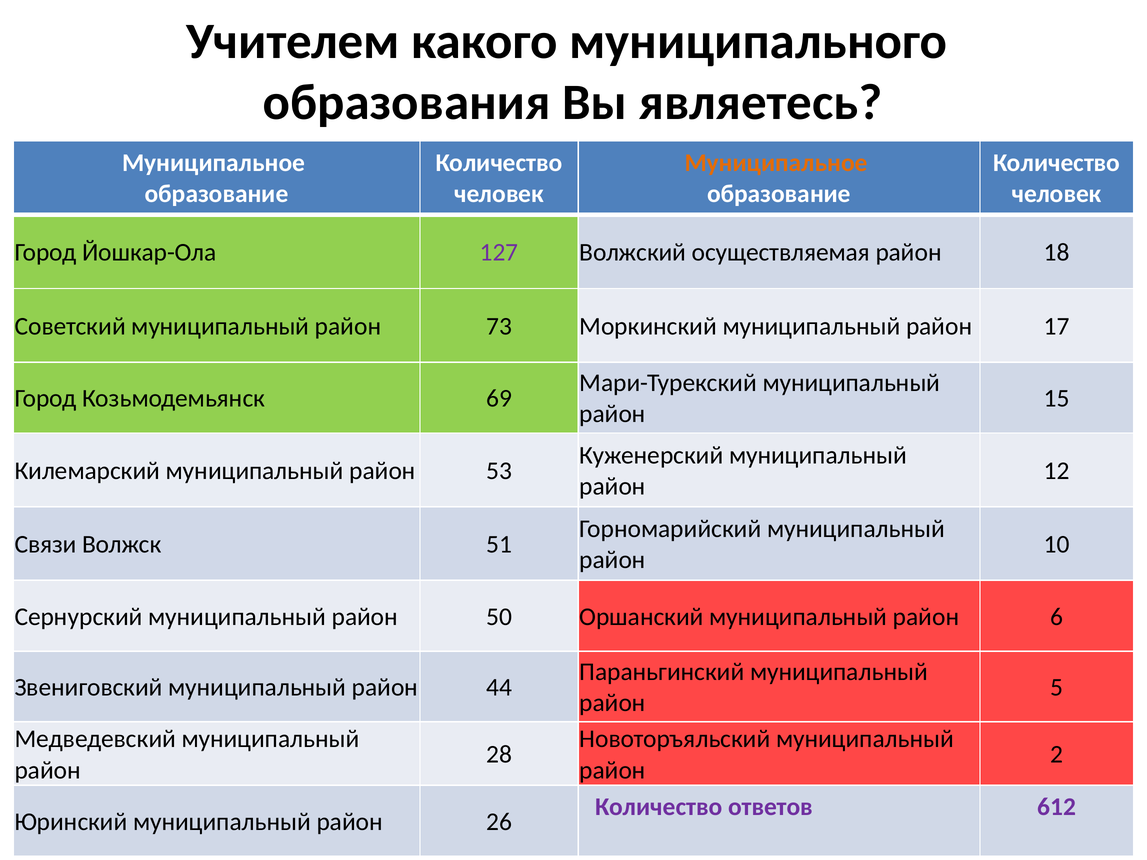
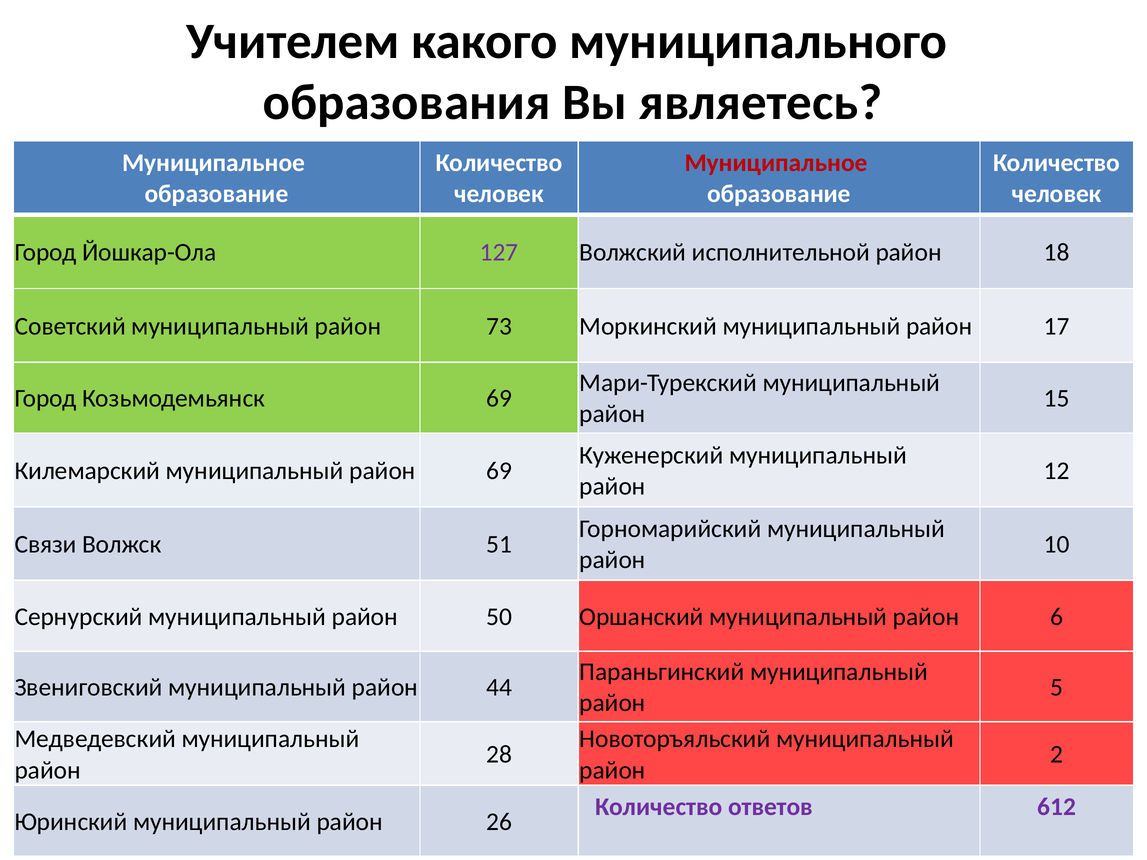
Муниципальное at (776, 163) colour: orange -> red
осуществляемая: осуществляемая -> исполнительной
район 53: 53 -> 69
